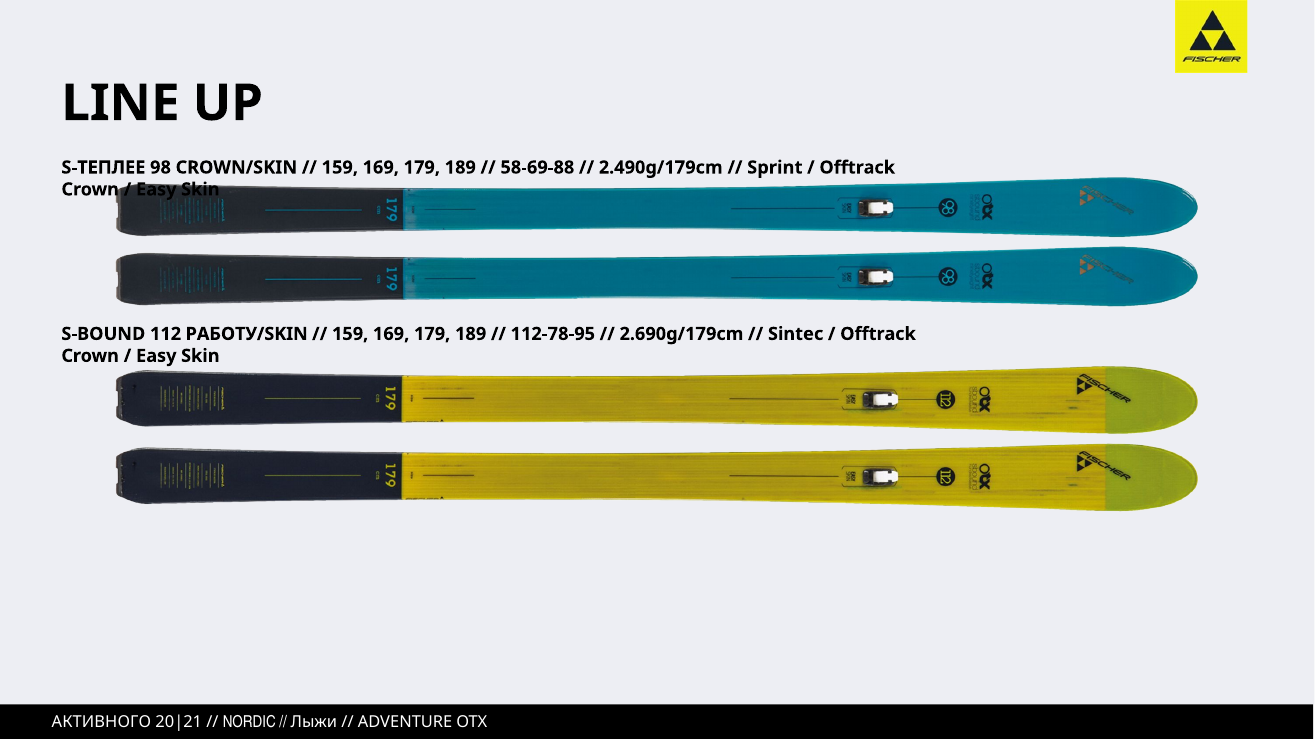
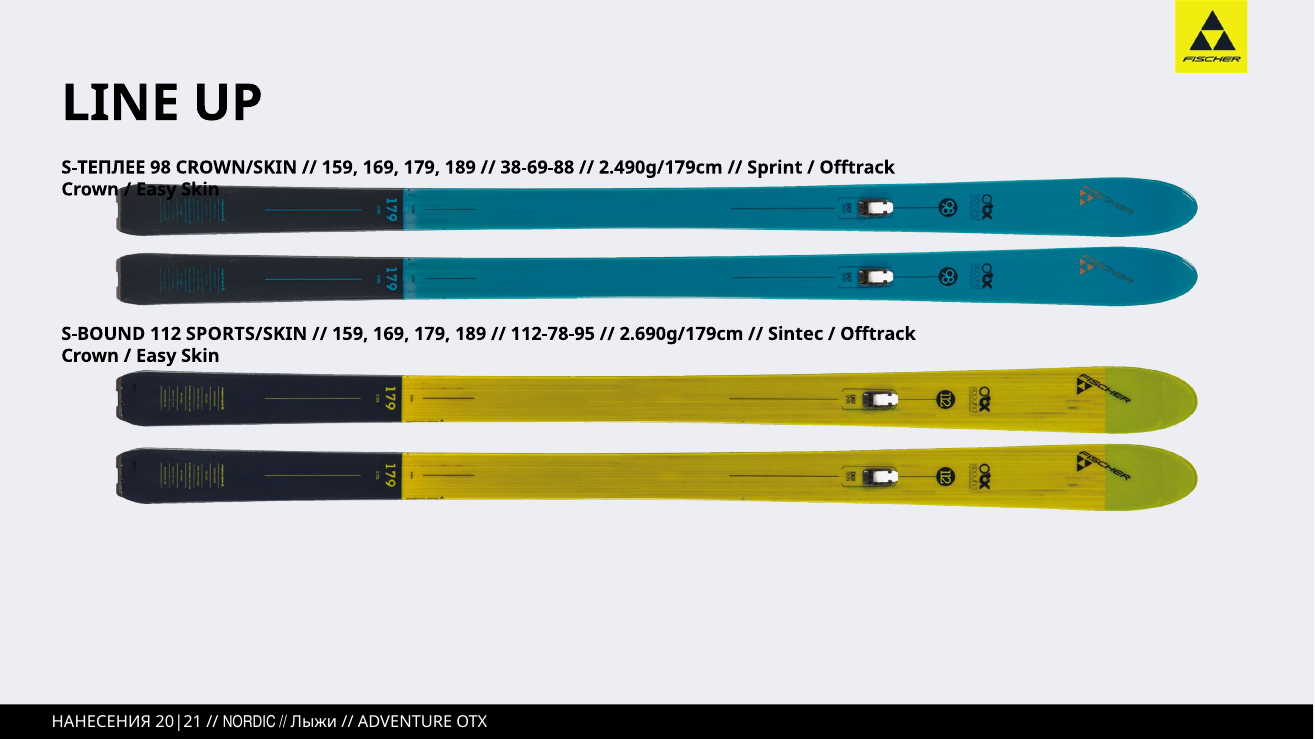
58-69-88: 58-69-88 -> 38-69-88
РАБОТУ/SKIN: РАБОТУ/SKIN -> SPORTS/SKIN
АКТИВНОГО: АКТИВНОГО -> НАНЕСЕНИЯ
